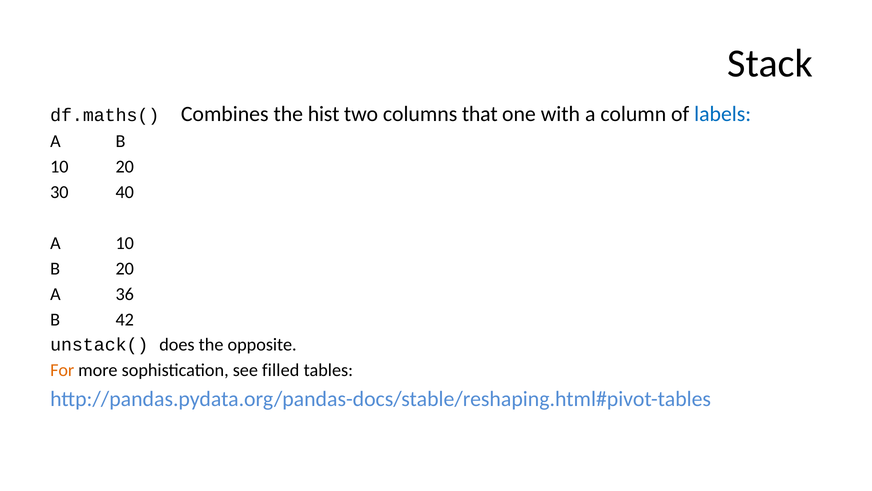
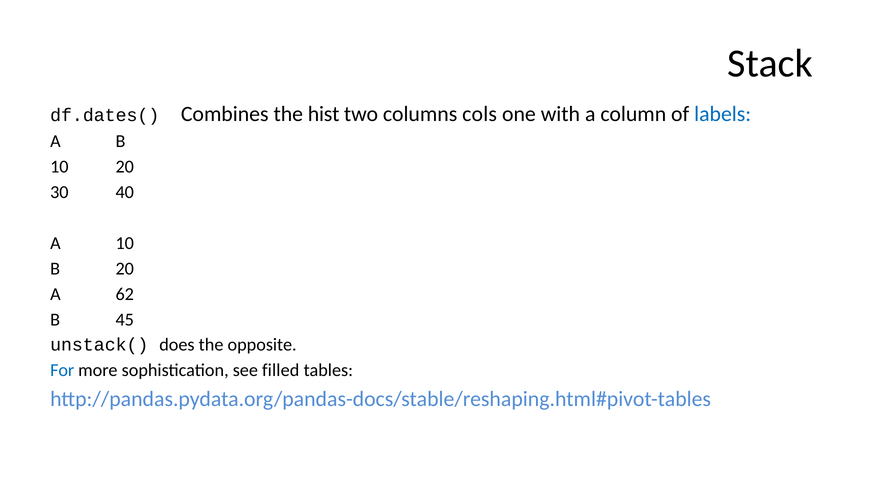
df.maths(: df.maths( -> df.dates(
that: that -> cols
36: 36 -> 62
42: 42 -> 45
For colour: orange -> blue
